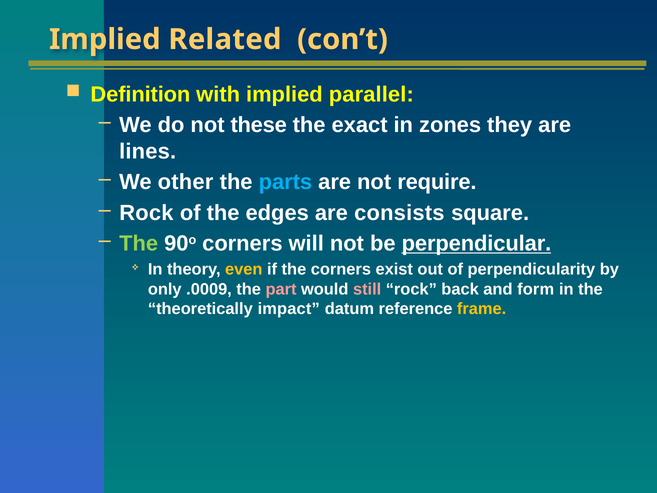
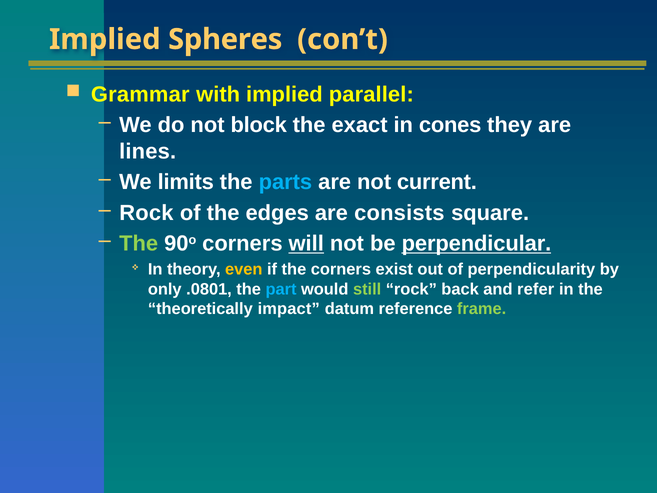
Related: Related -> Spheres
Definition: Definition -> Grammar
these: these -> block
zones: zones -> cones
other: other -> limits
require: require -> current
will underline: none -> present
.0009: .0009 -> .0801
part colour: pink -> light blue
still colour: pink -> light green
form: form -> refer
frame colour: yellow -> light green
